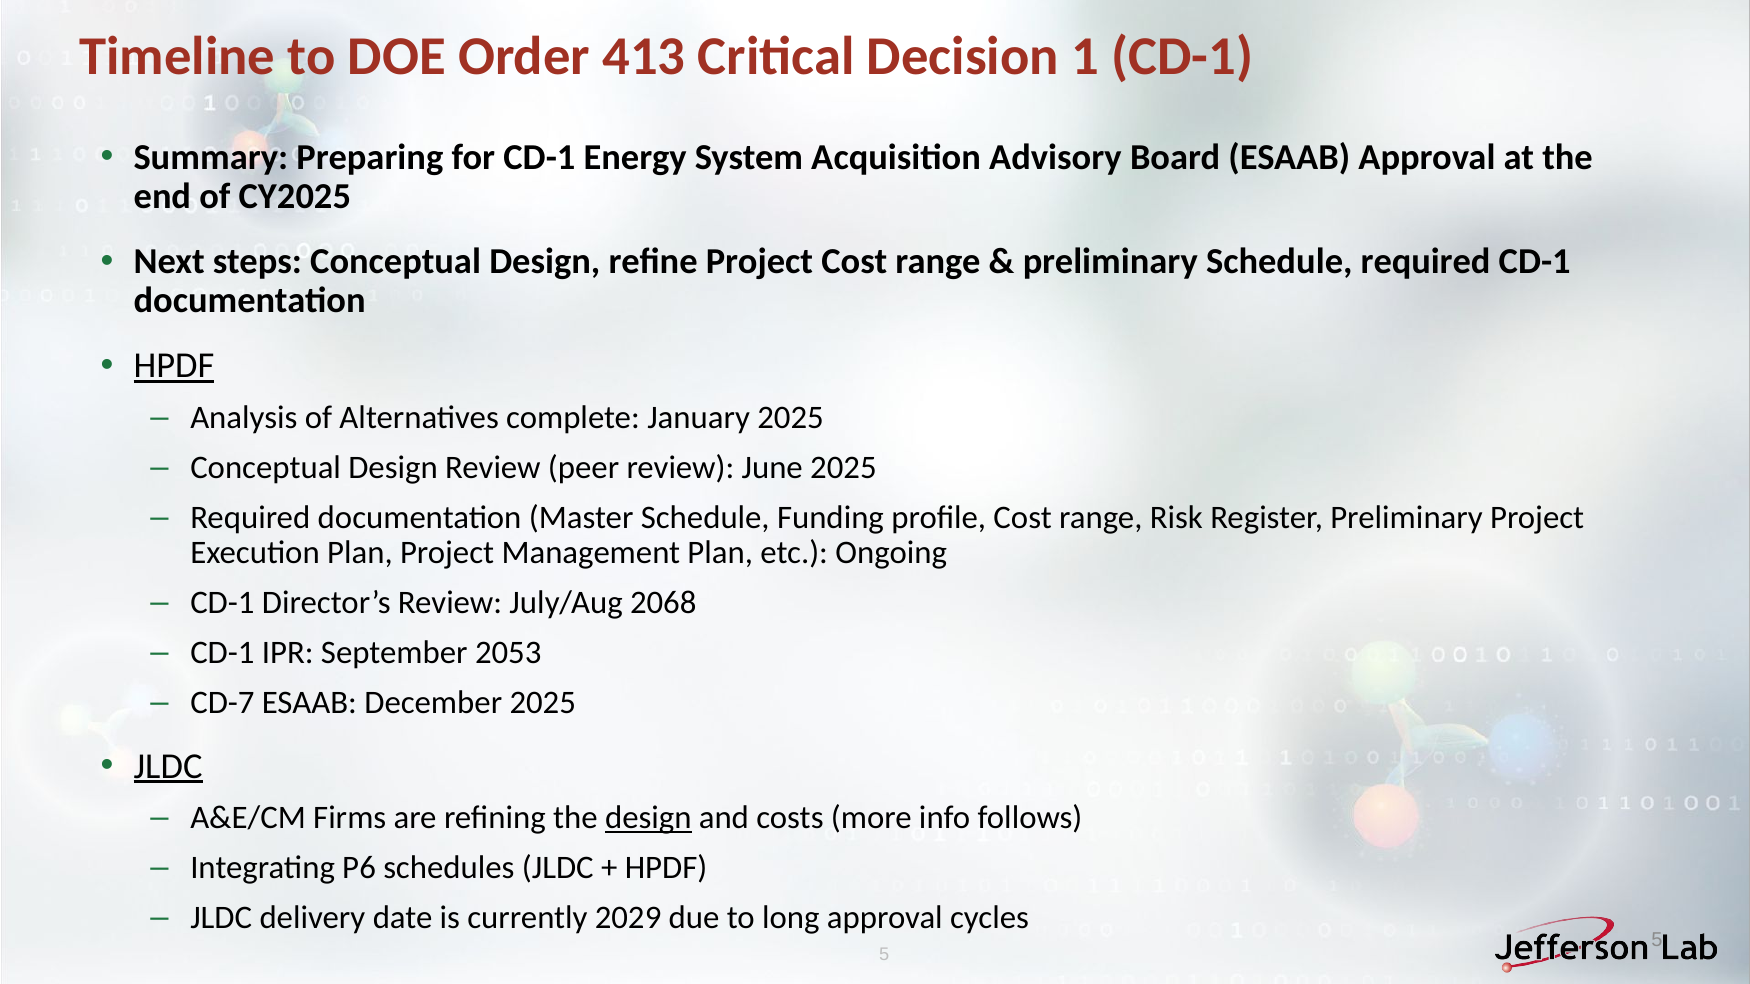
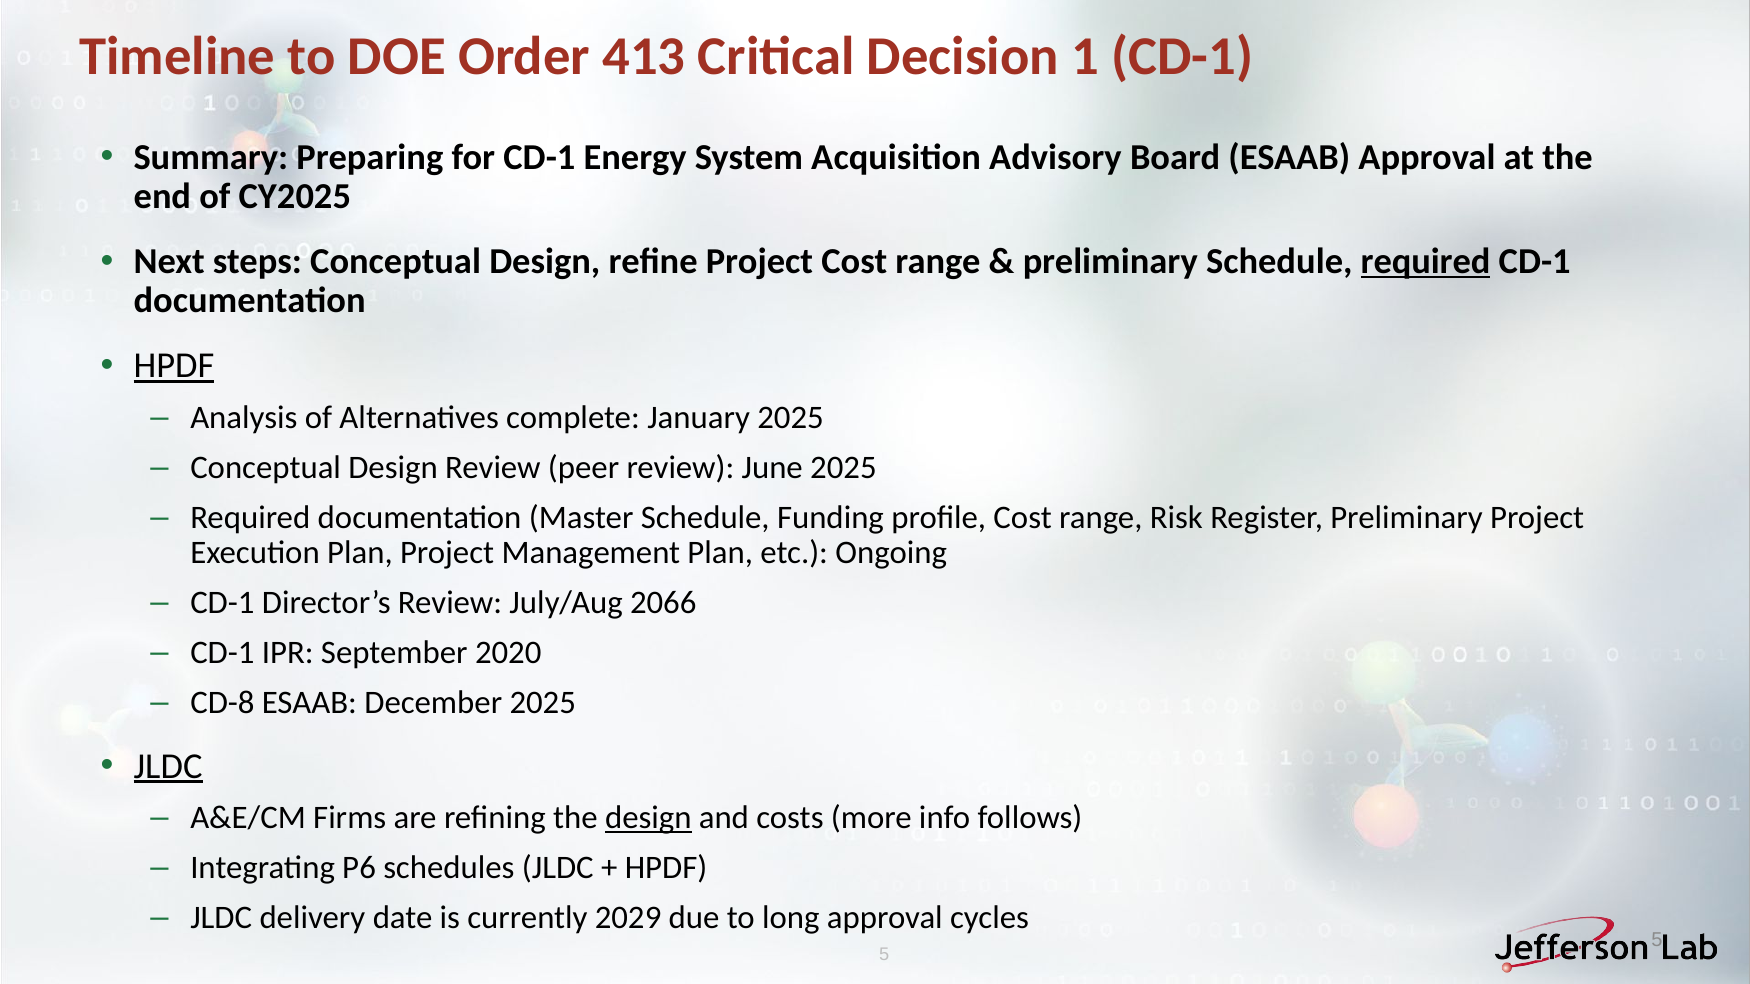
required at (1426, 262) underline: none -> present
2068: 2068 -> 2066
2053: 2053 -> 2020
CD-7: CD-7 -> CD-8
